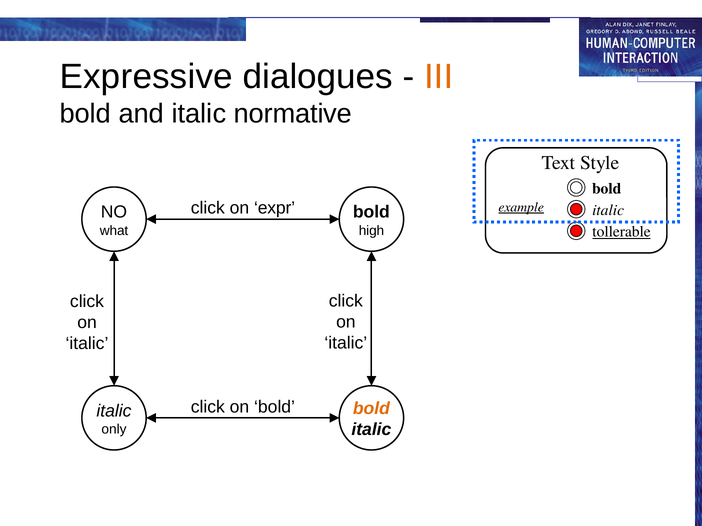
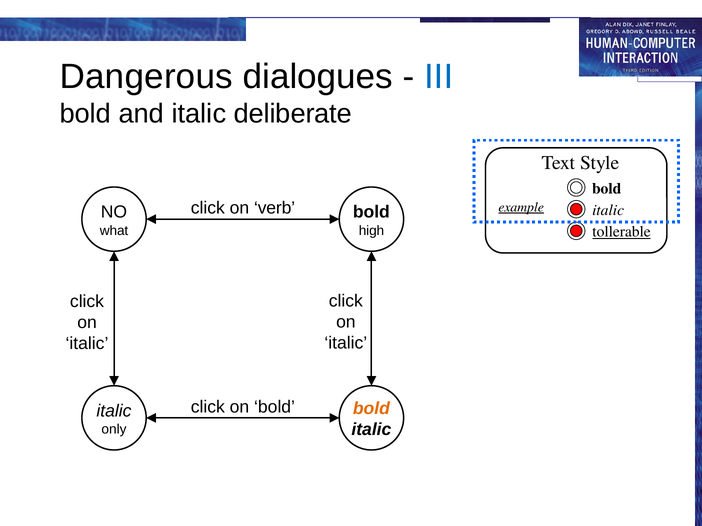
Expressive: Expressive -> Dangerous
III colour: orange -> blue
normative: normative -> deliberate
expr: expr -> verb
